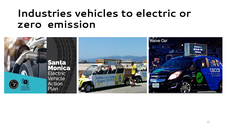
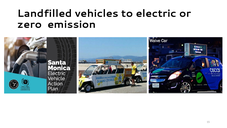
Industries: Industries -> Landfilled
